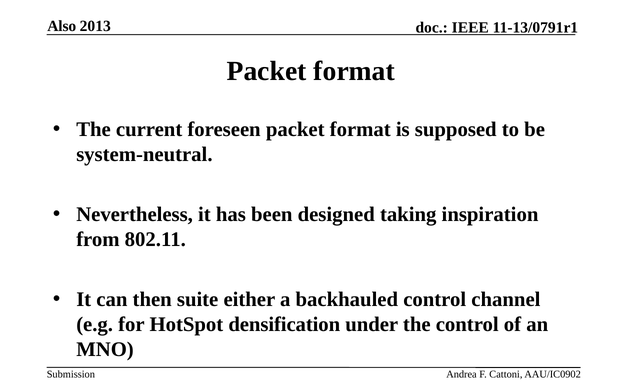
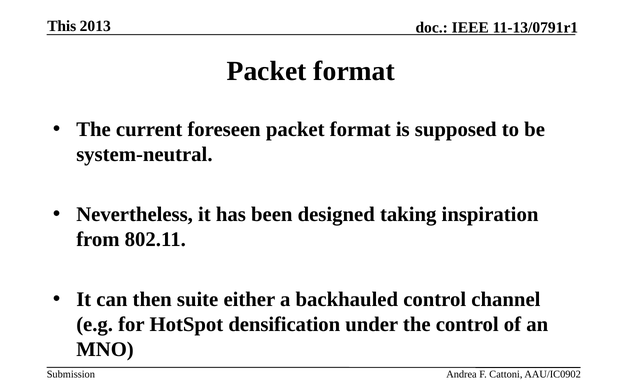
Also: Also -> This
